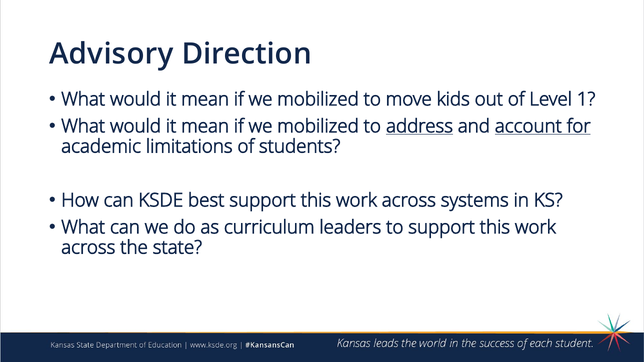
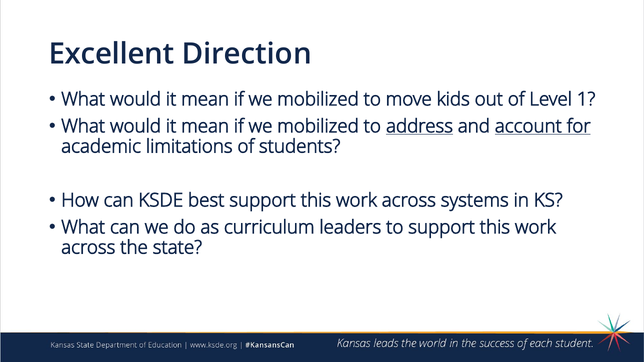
Advisory: Advisory -> Excellent
